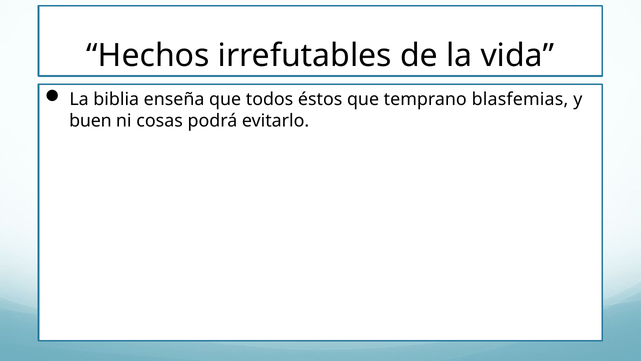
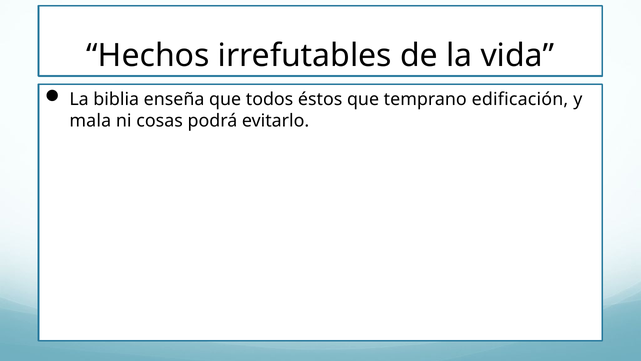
blasfemias: blasfemias -> edificación
buen: buen -> mala
